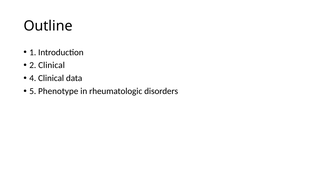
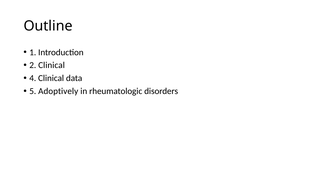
Phenotype: Phenotype -> Adoptively
